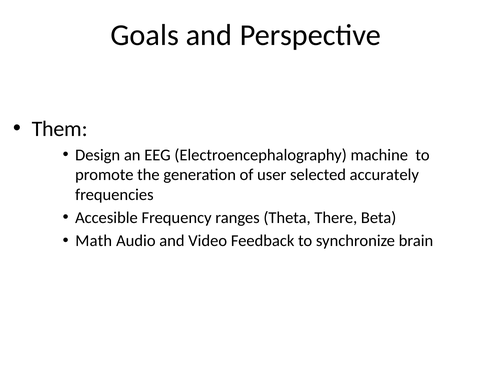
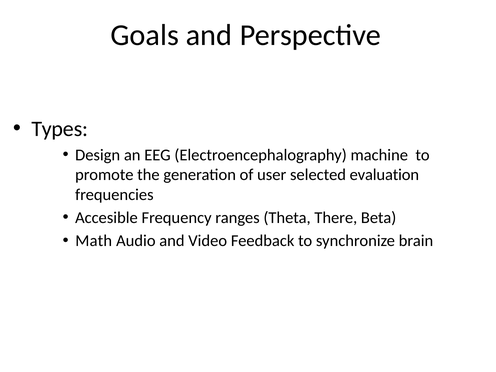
Them: Them -> Types
accurately: accurately -> evaluation
